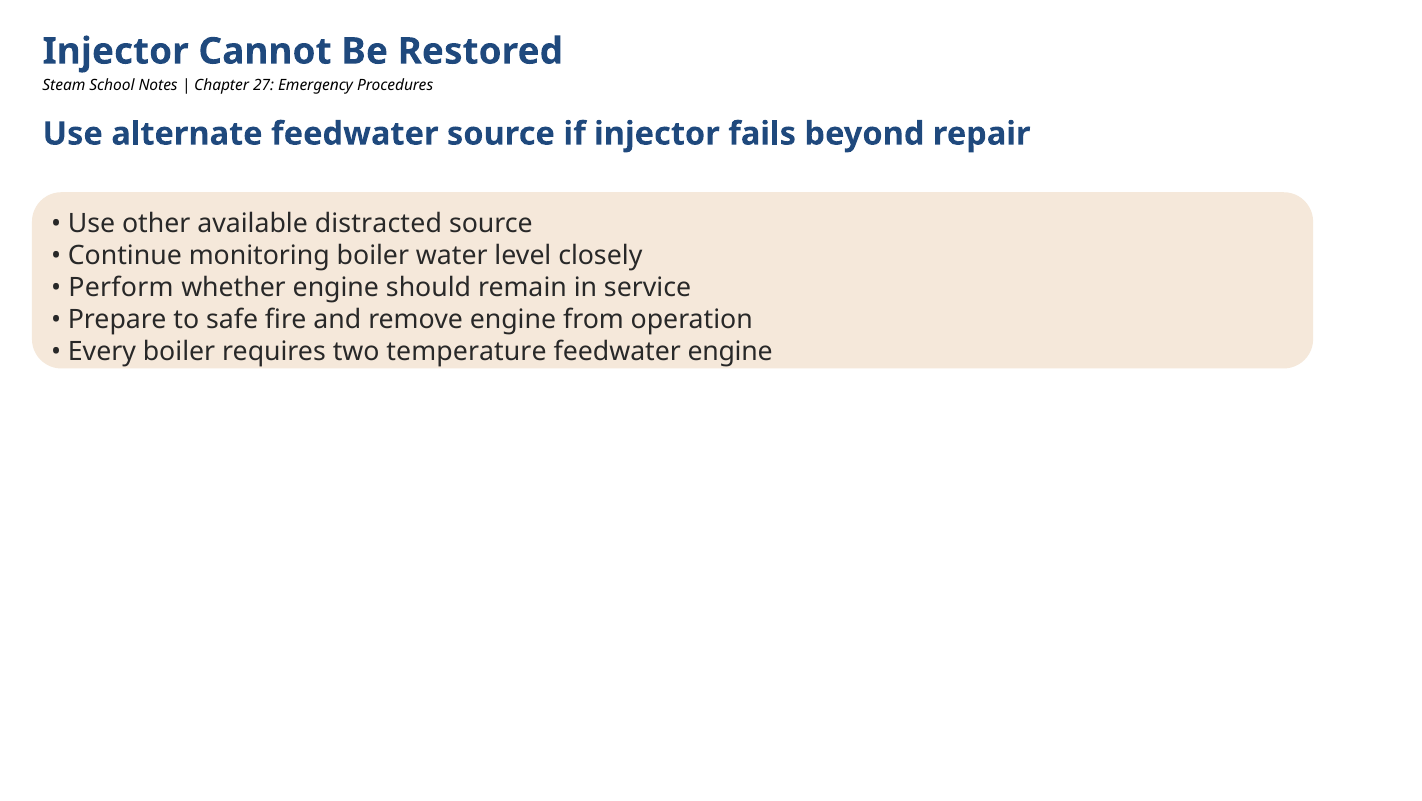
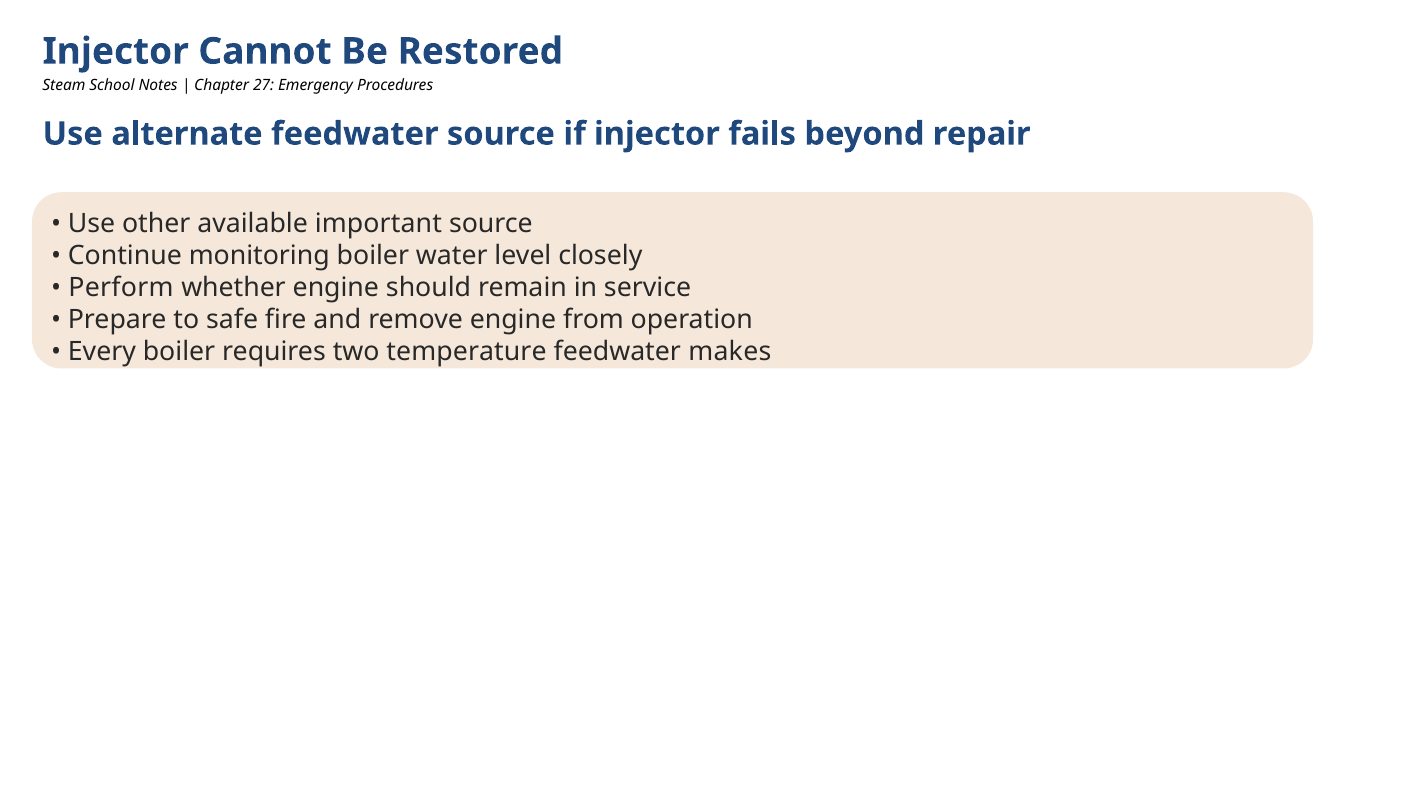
distracted: distracted -> important
feedwater engine: engine -> makes
